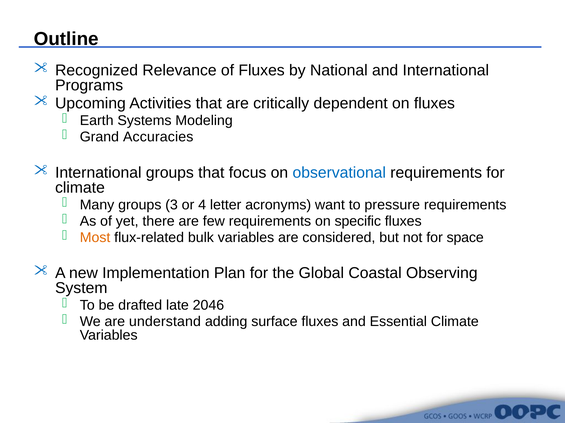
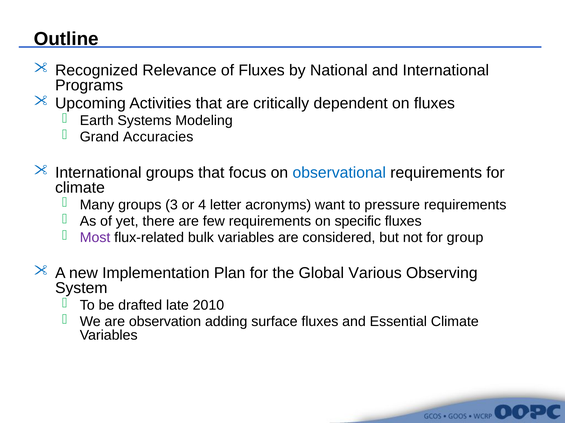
Most colour: orange -> purple
space: space -> group
Coastal: Coastal -> Various
2046: 2046 -> 2010
understand: understand -> observation
